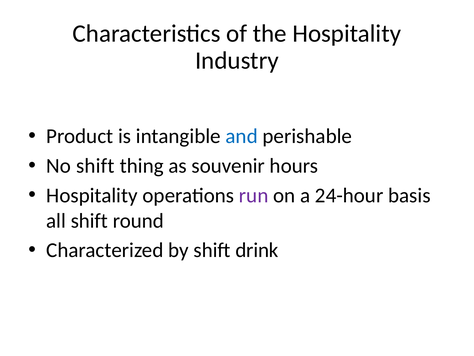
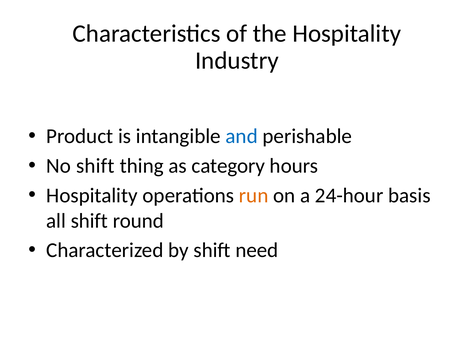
souvenir: souvenir -> category
run colour: purple -> orange
drink: drink -> need
